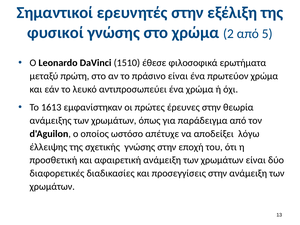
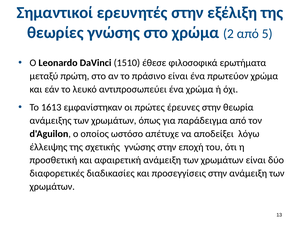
φυσικοί: φυσικοί -> θεωρίες
